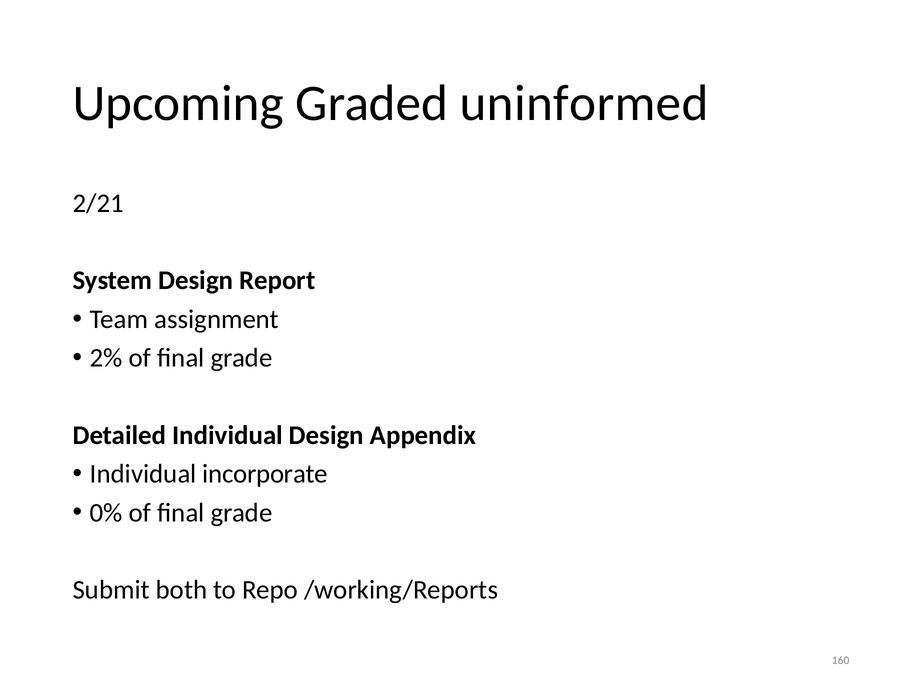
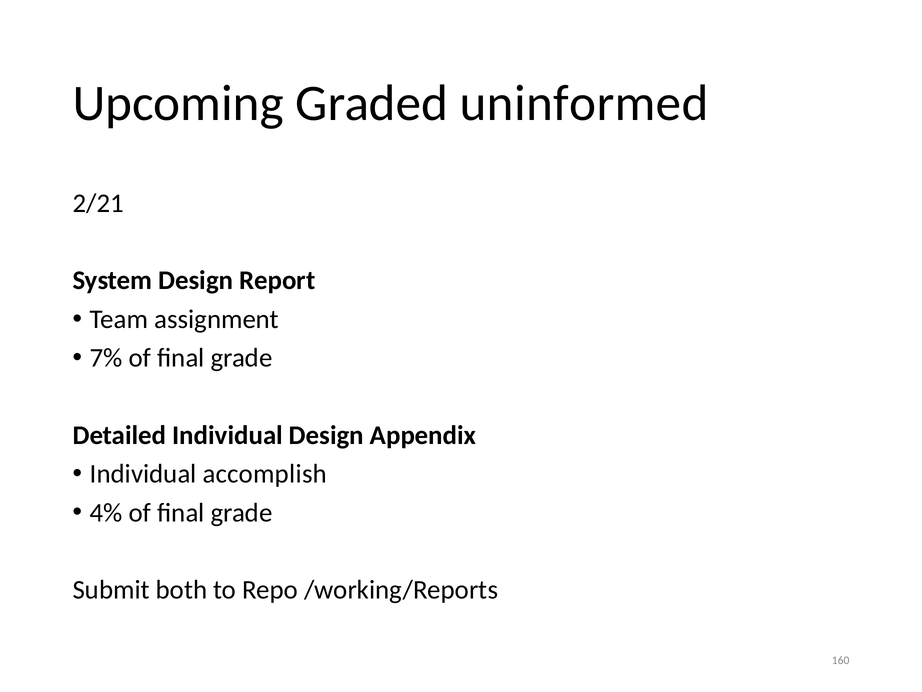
2%: 2% -> 7%
incorporate: incorporate -> accomplish
0%: 0% -> 4%
